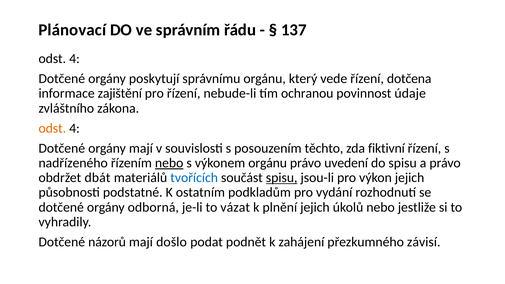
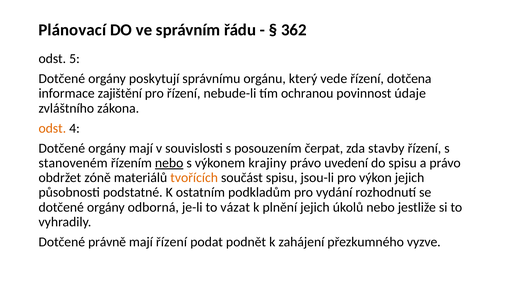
137: 137 -> 362
4 at (74, 59): 4 -> 5
těchto: těchto -> čerpat
fiktivní: fiktivní -> stavby
nadřízeného: nadřízeného -> stanoveném
výkonem orgánu: orgánu -> krajiny
dbát: dbát -> zóně
tvořících colour: blue -> orange
spisu at (282, 178) underline: present -> none
názorů: názorů -> právně
mají došlo: došlo -> řízení
závisí: závisí -> vyzve
